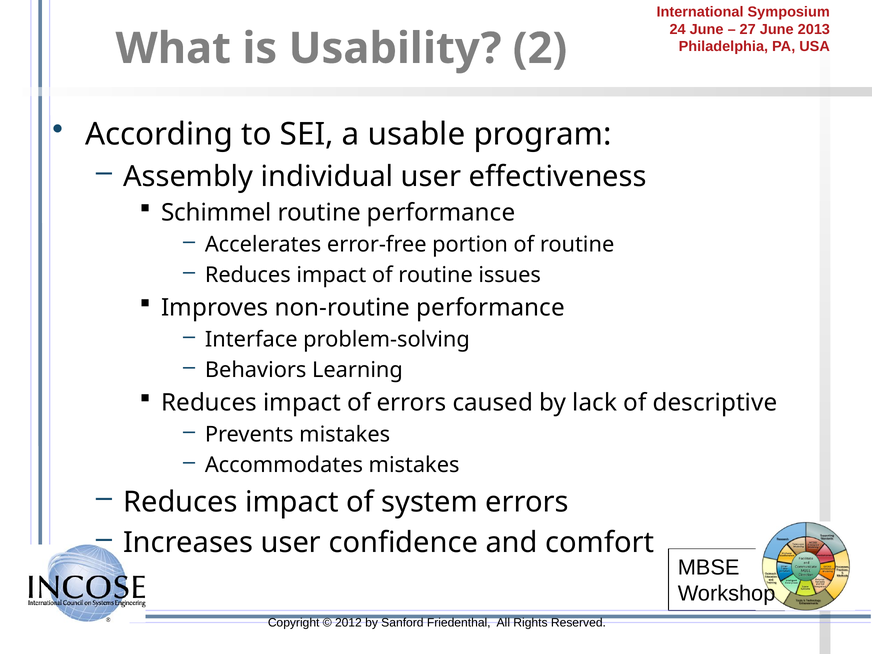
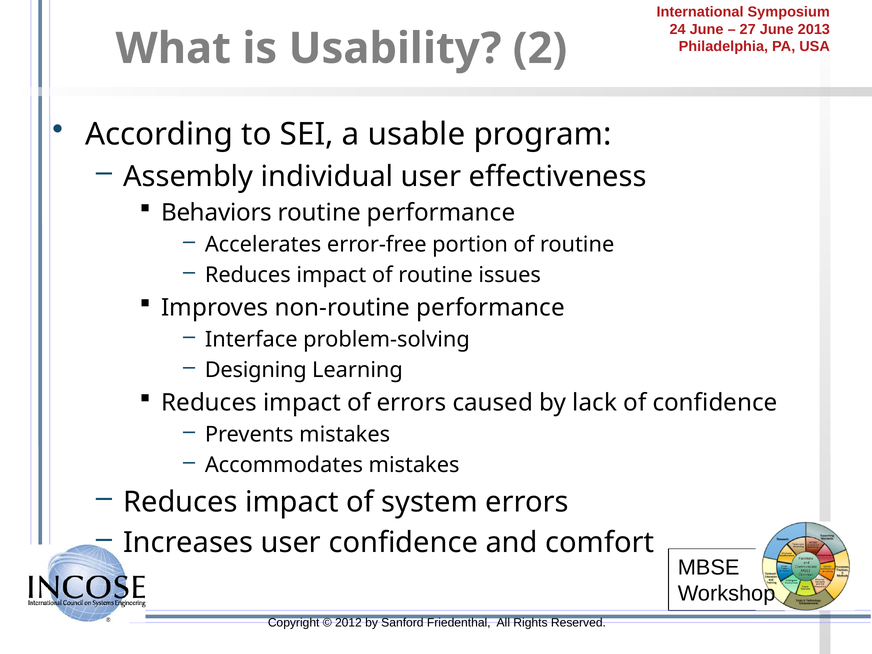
Schimmel: Schimmel -> Behaviors
Behaviors: Behaviors -> Designing
of descriptive: descriptive -> confidence
